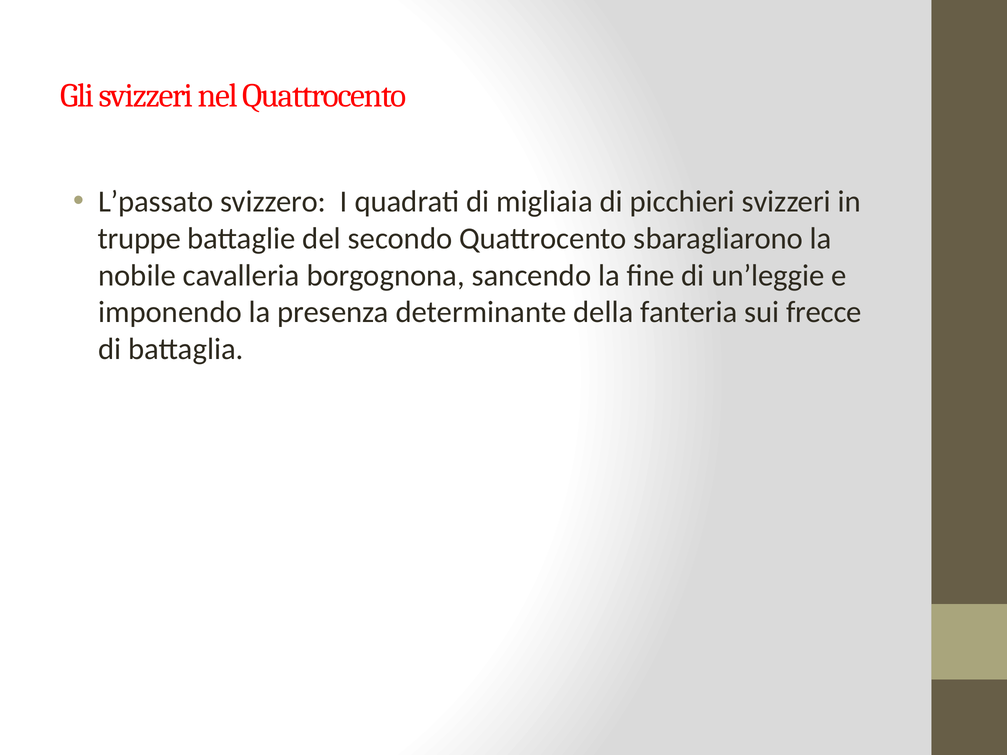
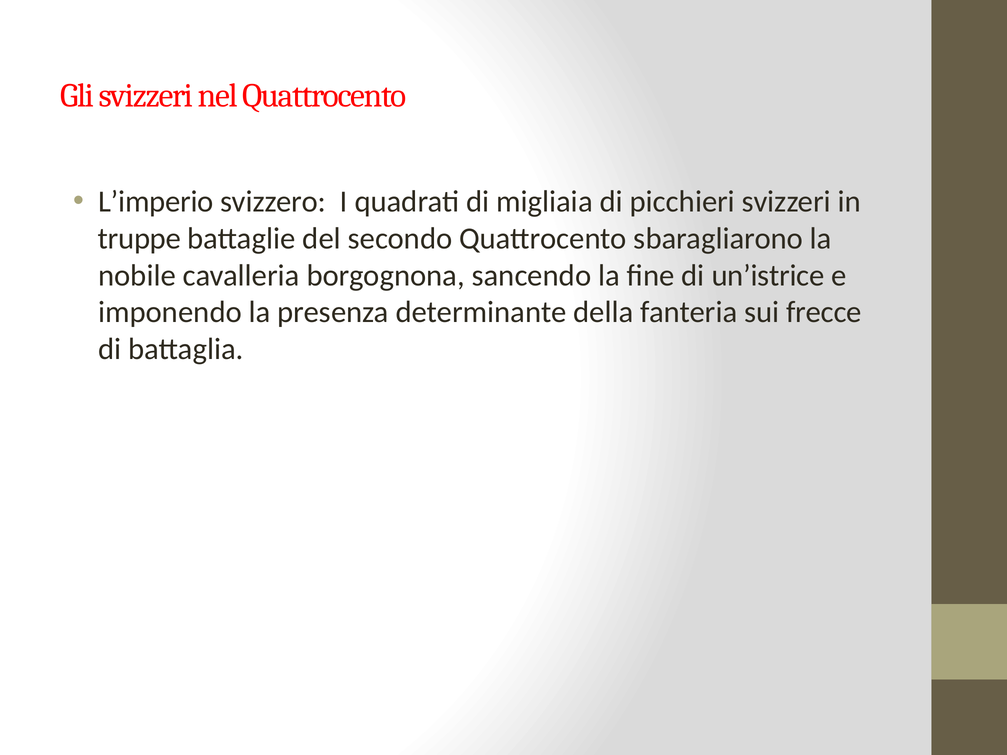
L’passato: L’passato -> L’imperio
un’leggie: un’leggie -> un’istrice
